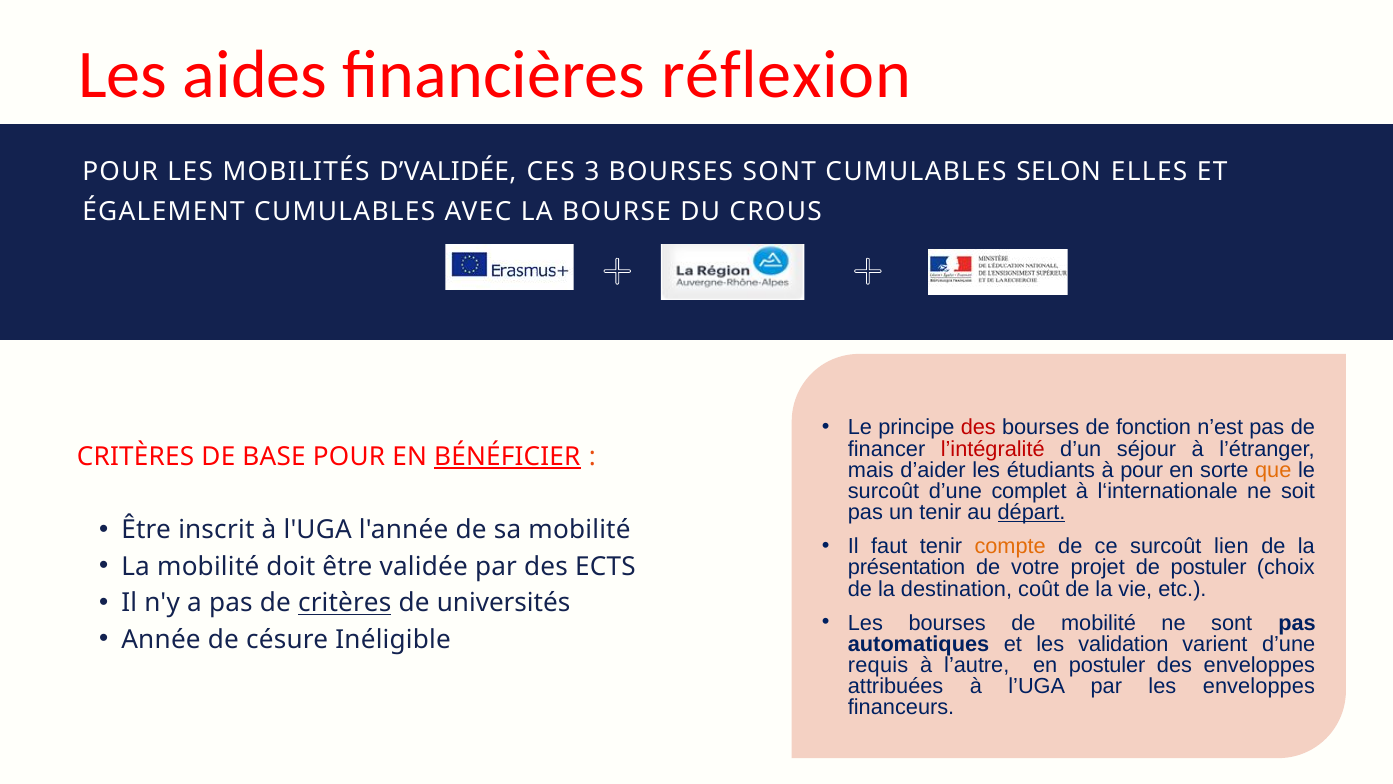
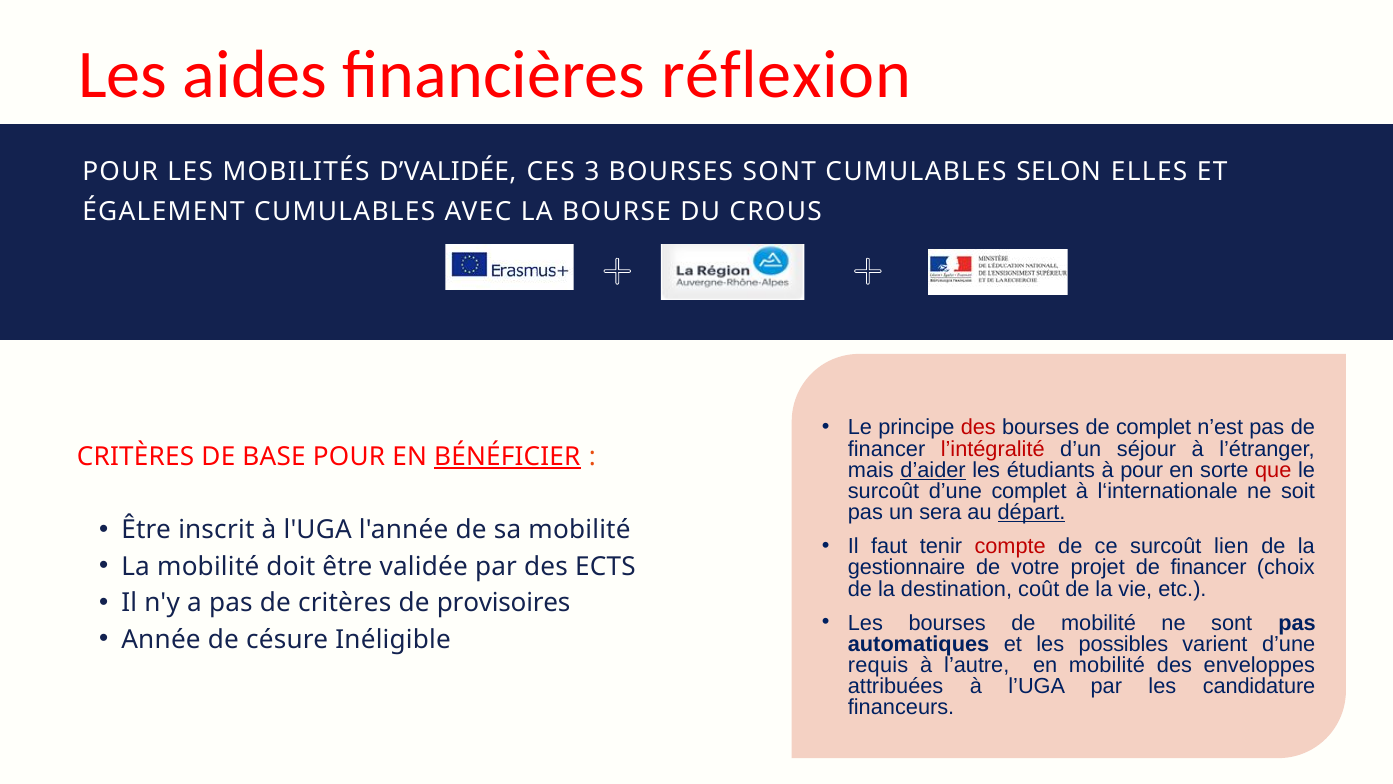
de fonction: fonction -> complet
d’aider underline: none -> present
que colour: orange -> red
un tenir: tenir -> sera
compte colour: orange -> red
présentation: présentation -> gestionnaire
projet de postuler: postuler -> financer
critères at (345, 603) underline: present -> none
universités: universités -> provisoires
validation: validation -> possibles
en postuler: postuler -> mobilité
les enveloppes: enveloppes -> candidature
